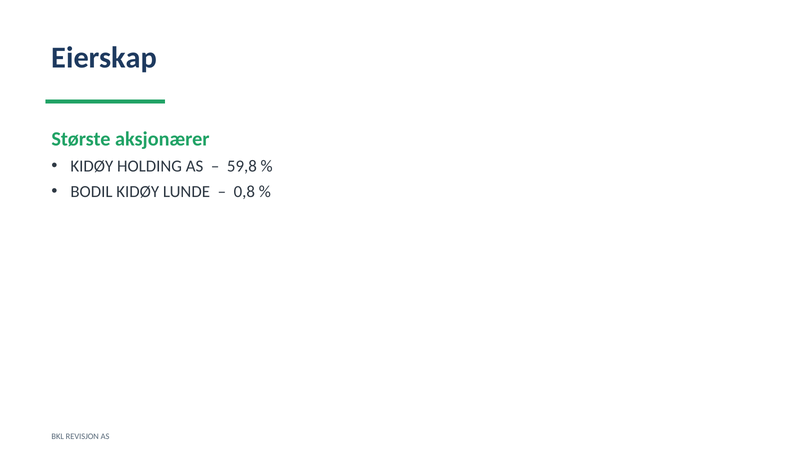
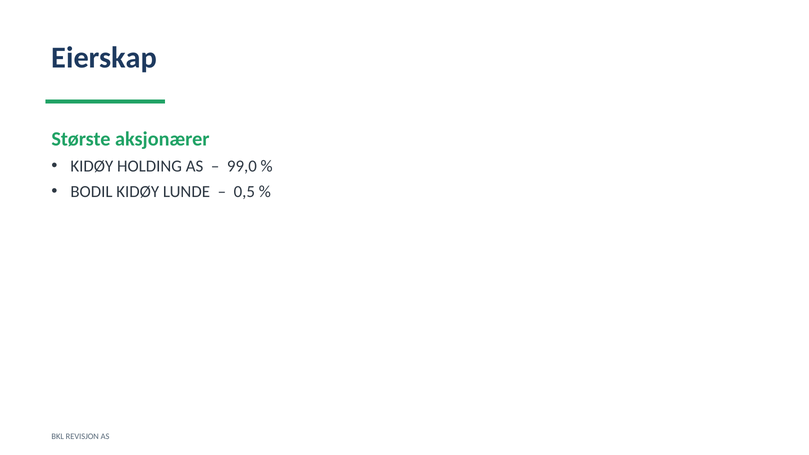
59,8: 59,8 -> 99,0
0,8: 0,8 -> 0,5
